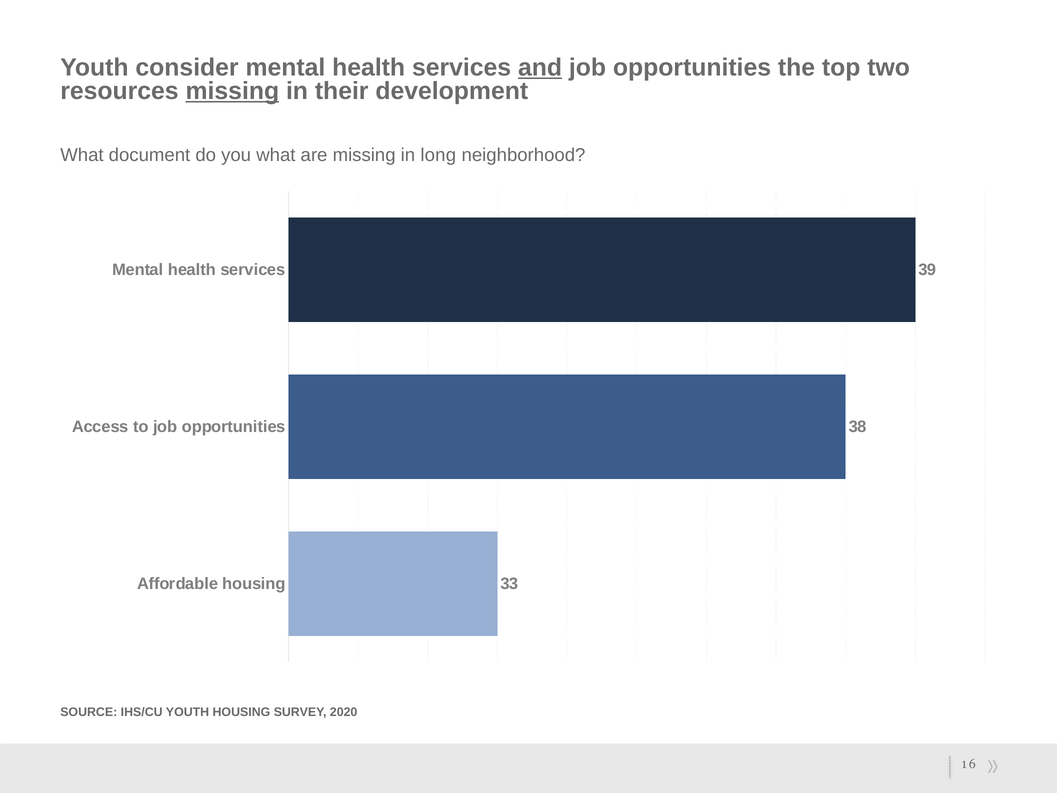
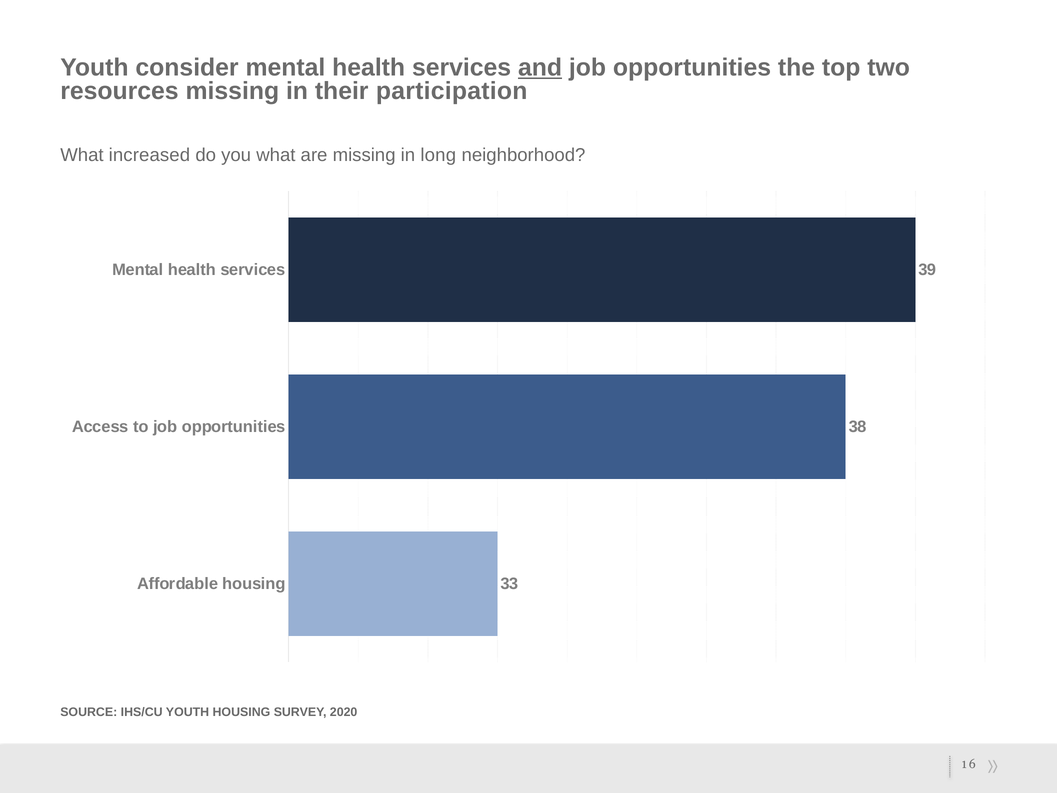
missing at (232, 91) underline: present -> none
development: development -> participation
document: document -> increased
